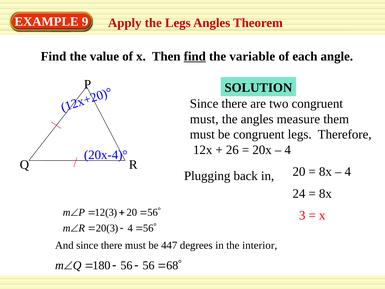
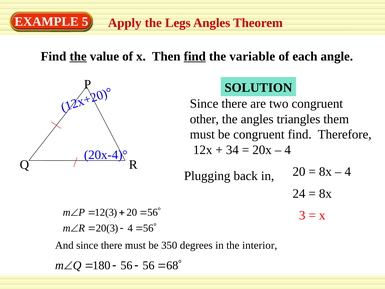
9: 9 -> 5
the at (78, 56) underline: none -> present
must at (204, 119): must -> other
measure: measure -> triangles
congruent legs: legs -> find
26: 26 -> 34
447: 447 -> 350
